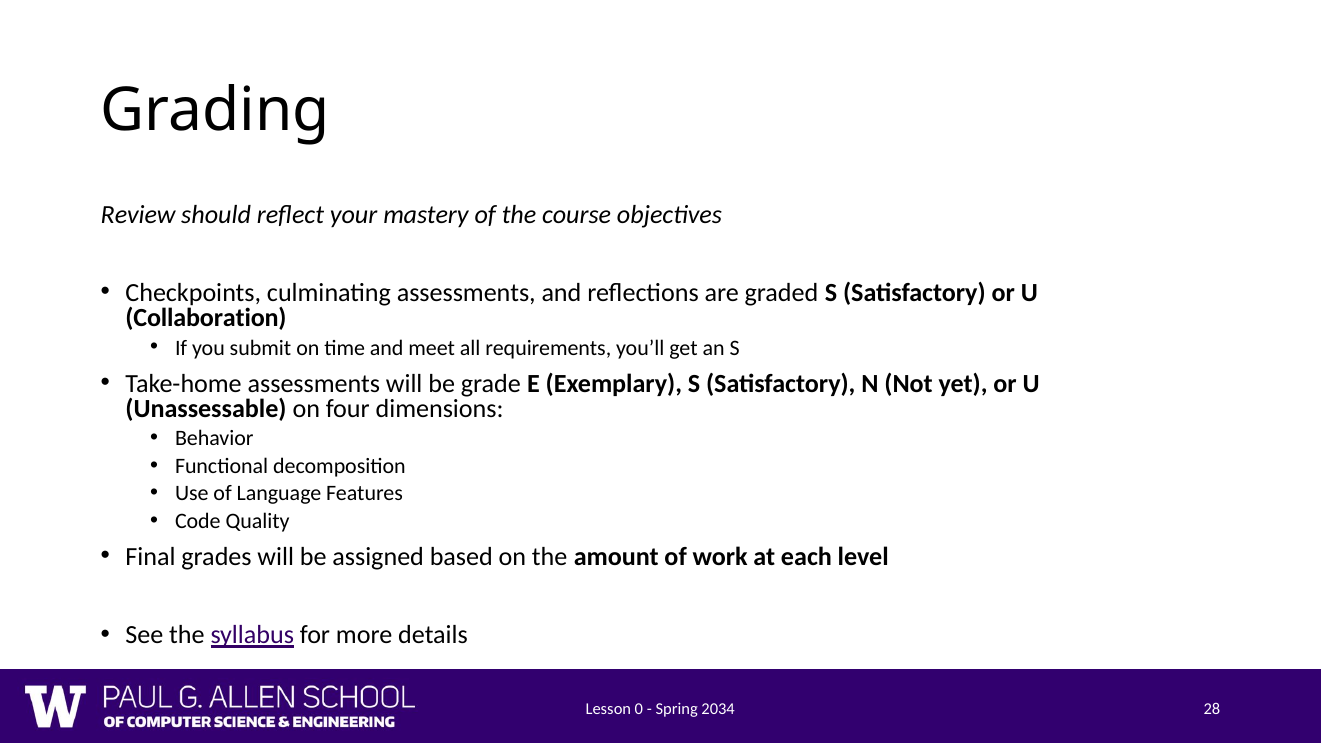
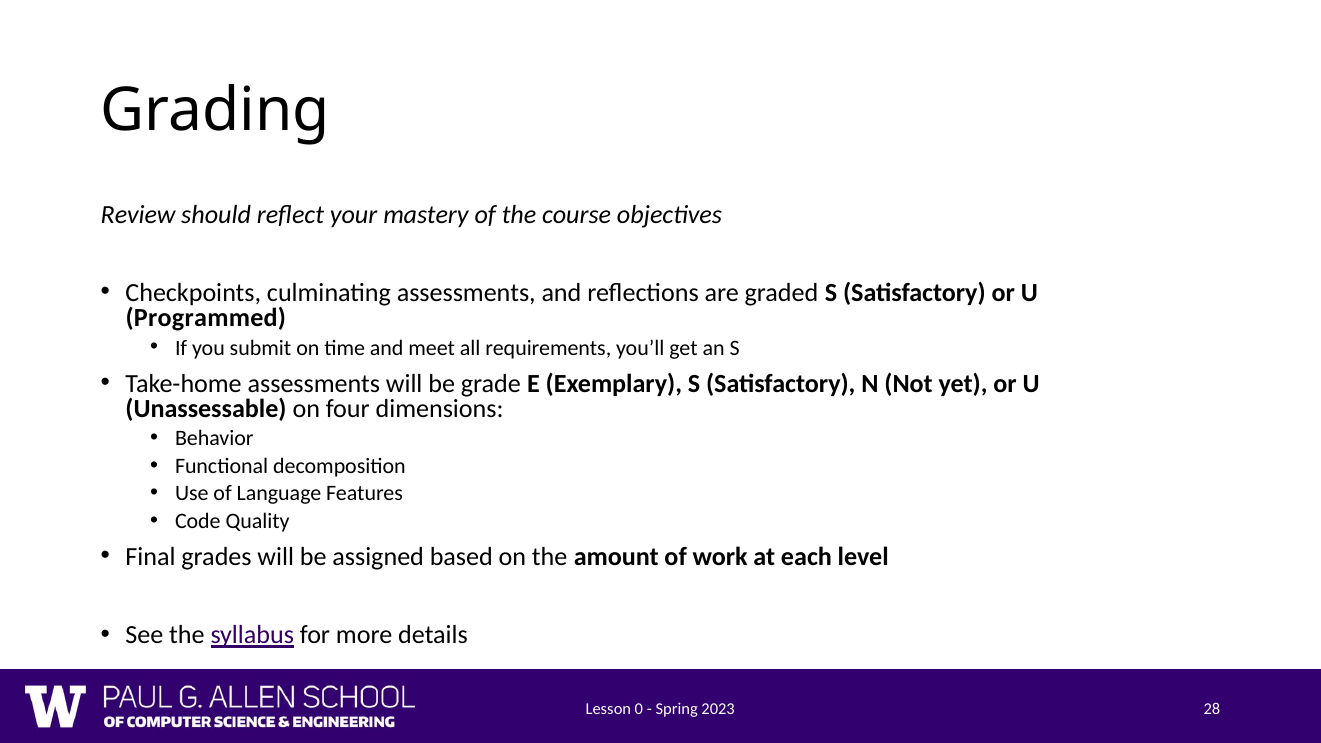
Collaboration: Collaboration -> Programmed
2034: 2034 -> 2023
